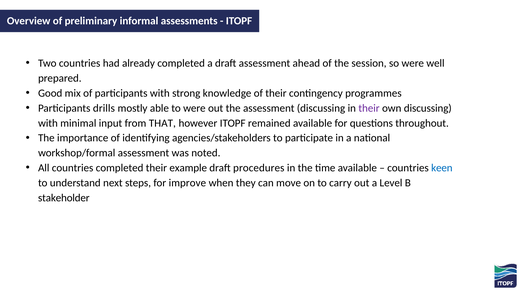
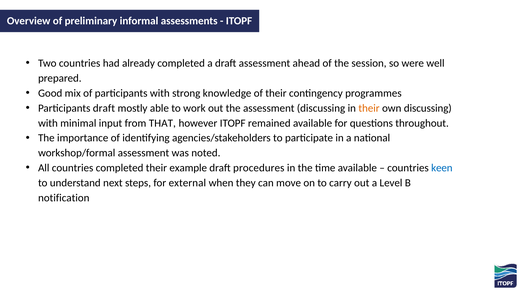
Participants drills: drills -> draft
to were: were -> work
their at (369, 108) colour: purple -> orange
improve: improve -> external
stakeholder: stakeholder -> notification
